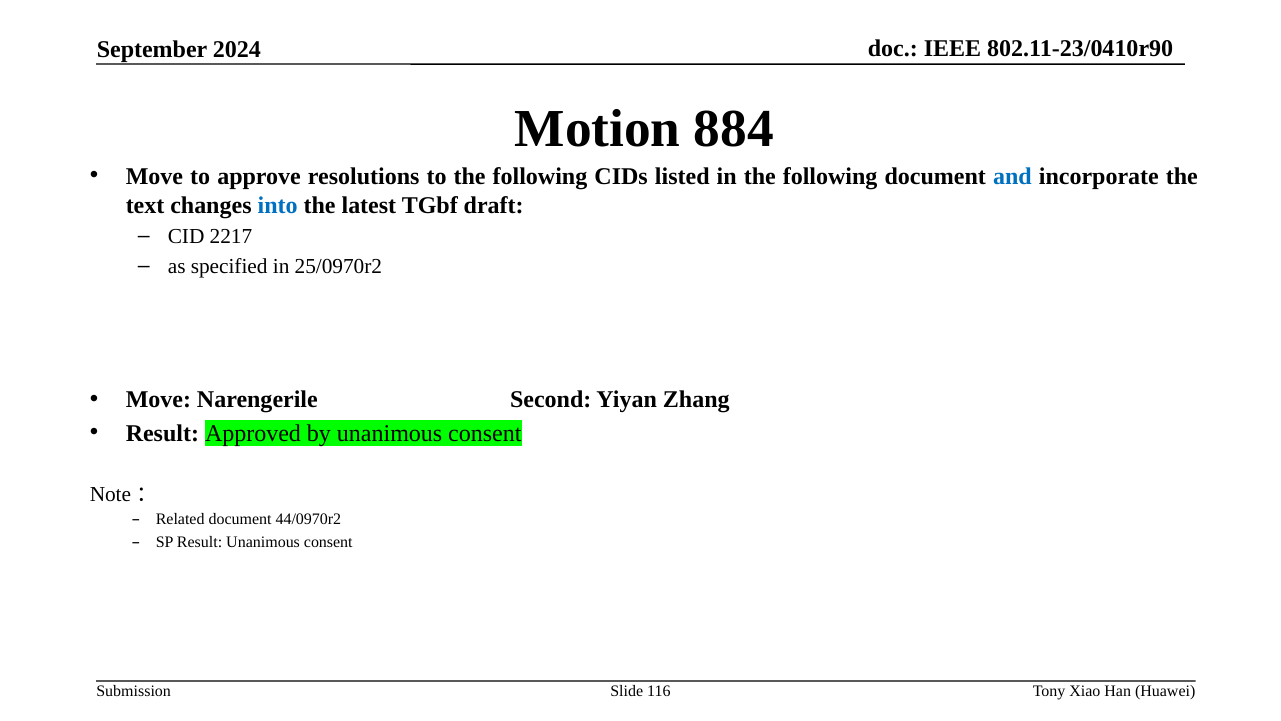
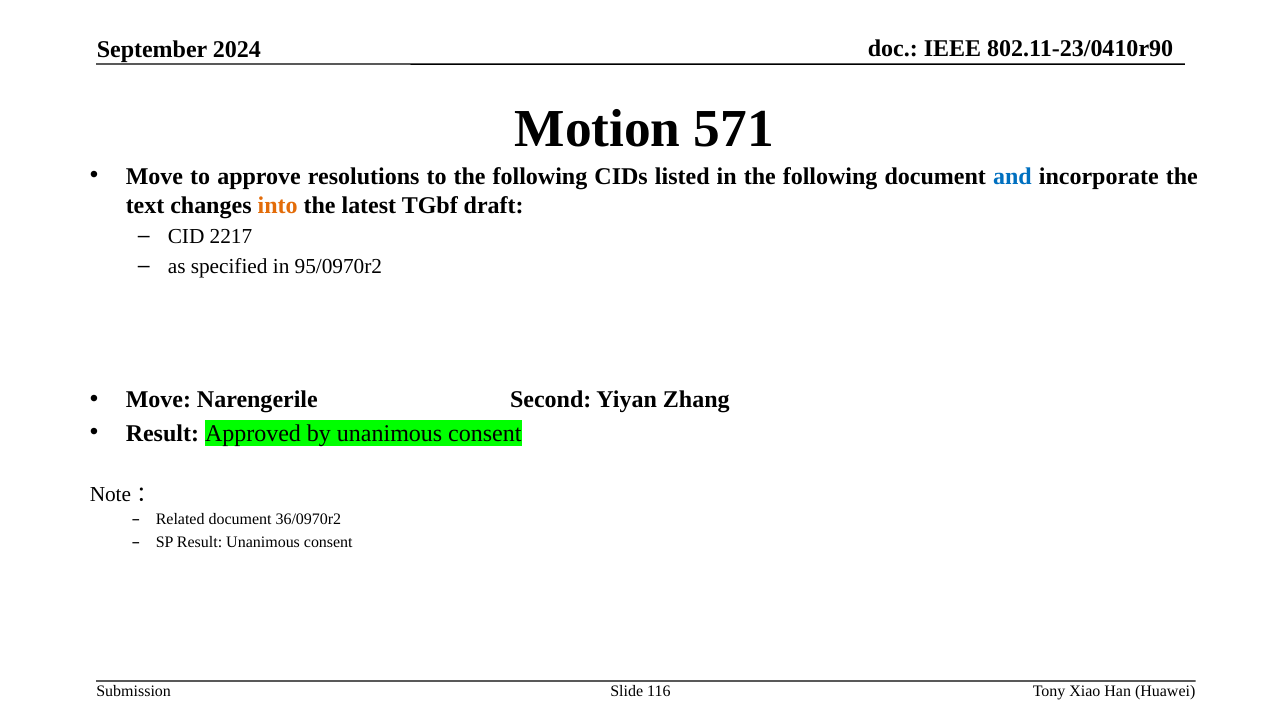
884: 884 -> 571
into colour: blue -> orange
25/0970r2: 25/0970r2 -> 95/0970r2
44/0970r2: 44/0970r2 -> 36/0970r2
